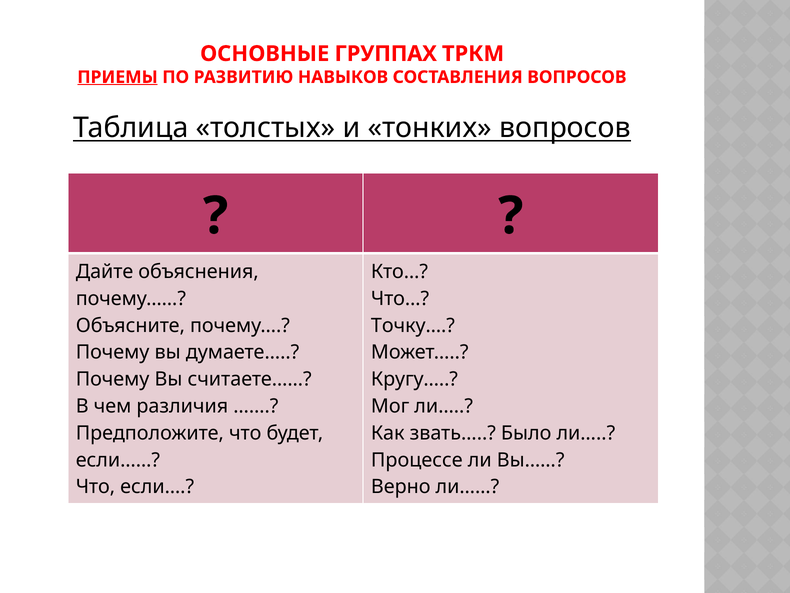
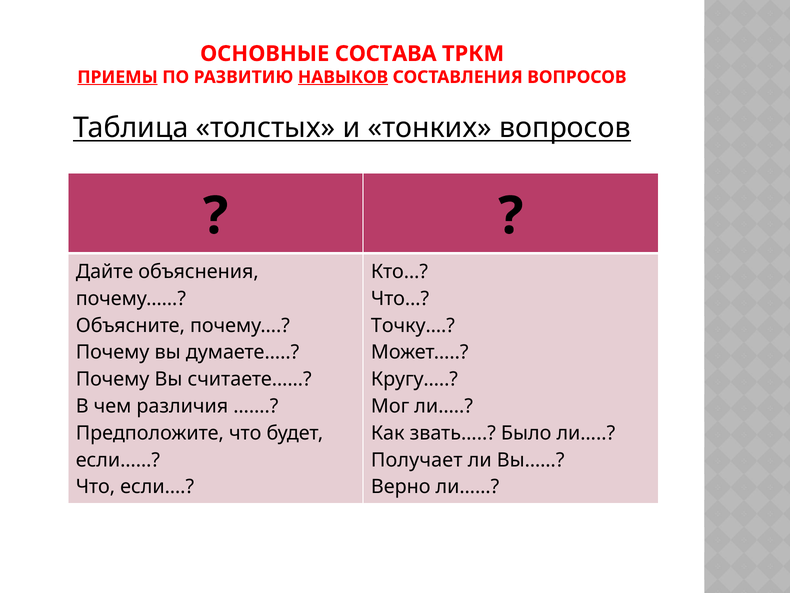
ГРУППАХ: ГРУППАХ -> СОСТАВА
НАВЫКОВ underline: none -> present
Процессе: Процессе -> Получает
